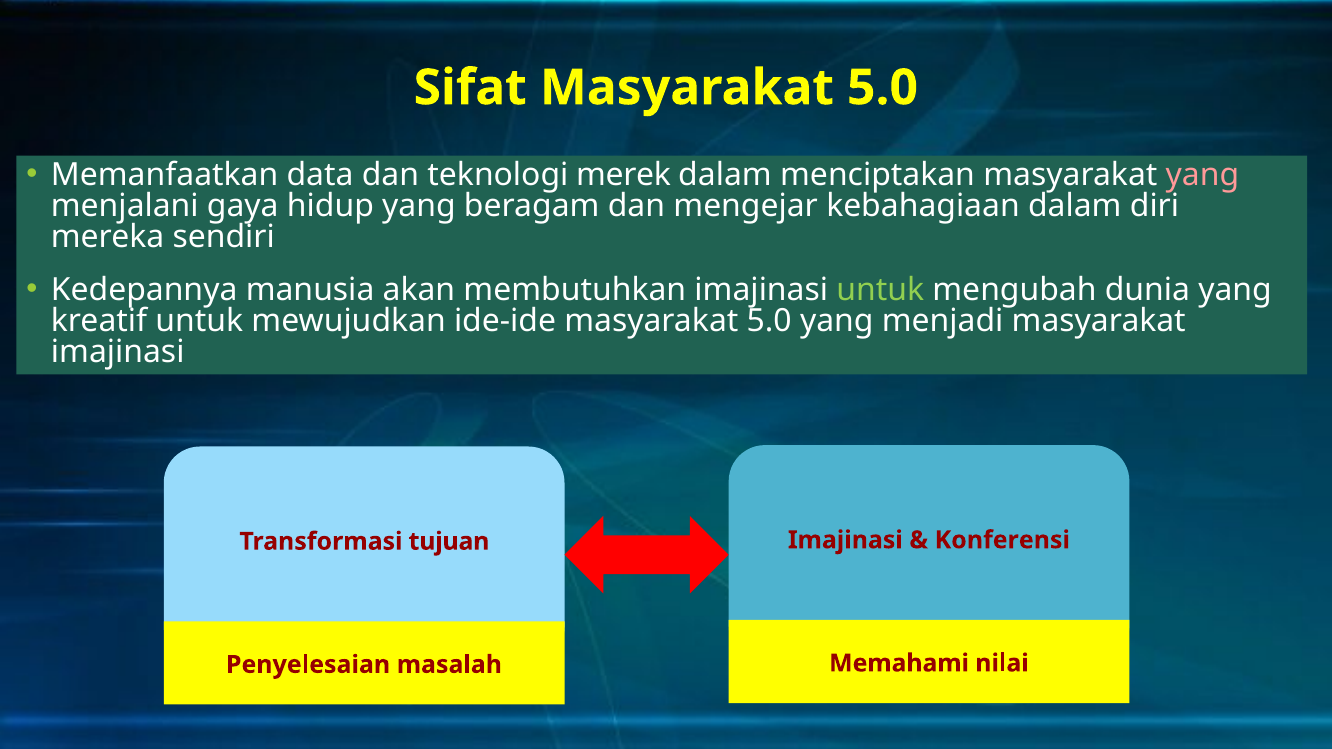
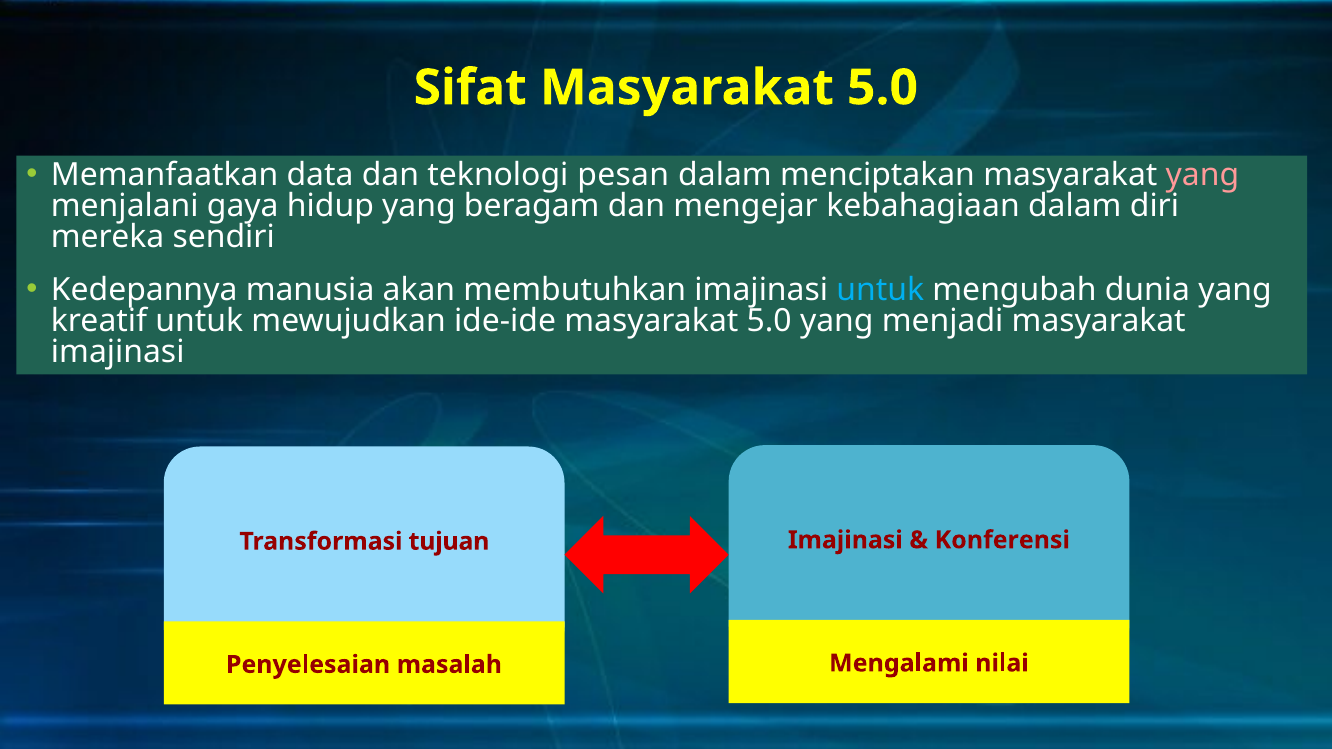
merek: merek -> pesan
untuk at (880, 290) colour: light green -> light blue
Memahami: Memahami -> Mengalami
